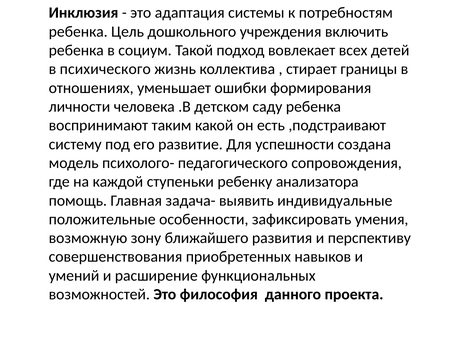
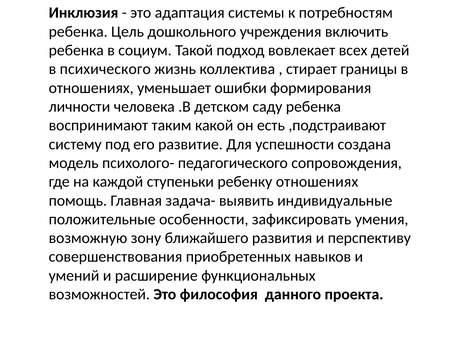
ребенку анализатора: анализатора -> отношениях
